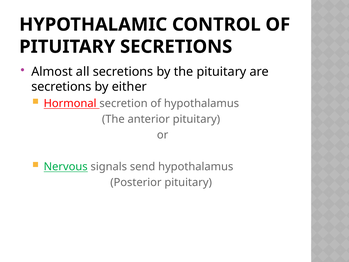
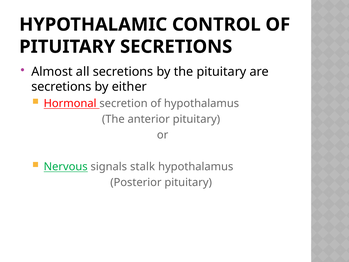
send: send -> stalk
